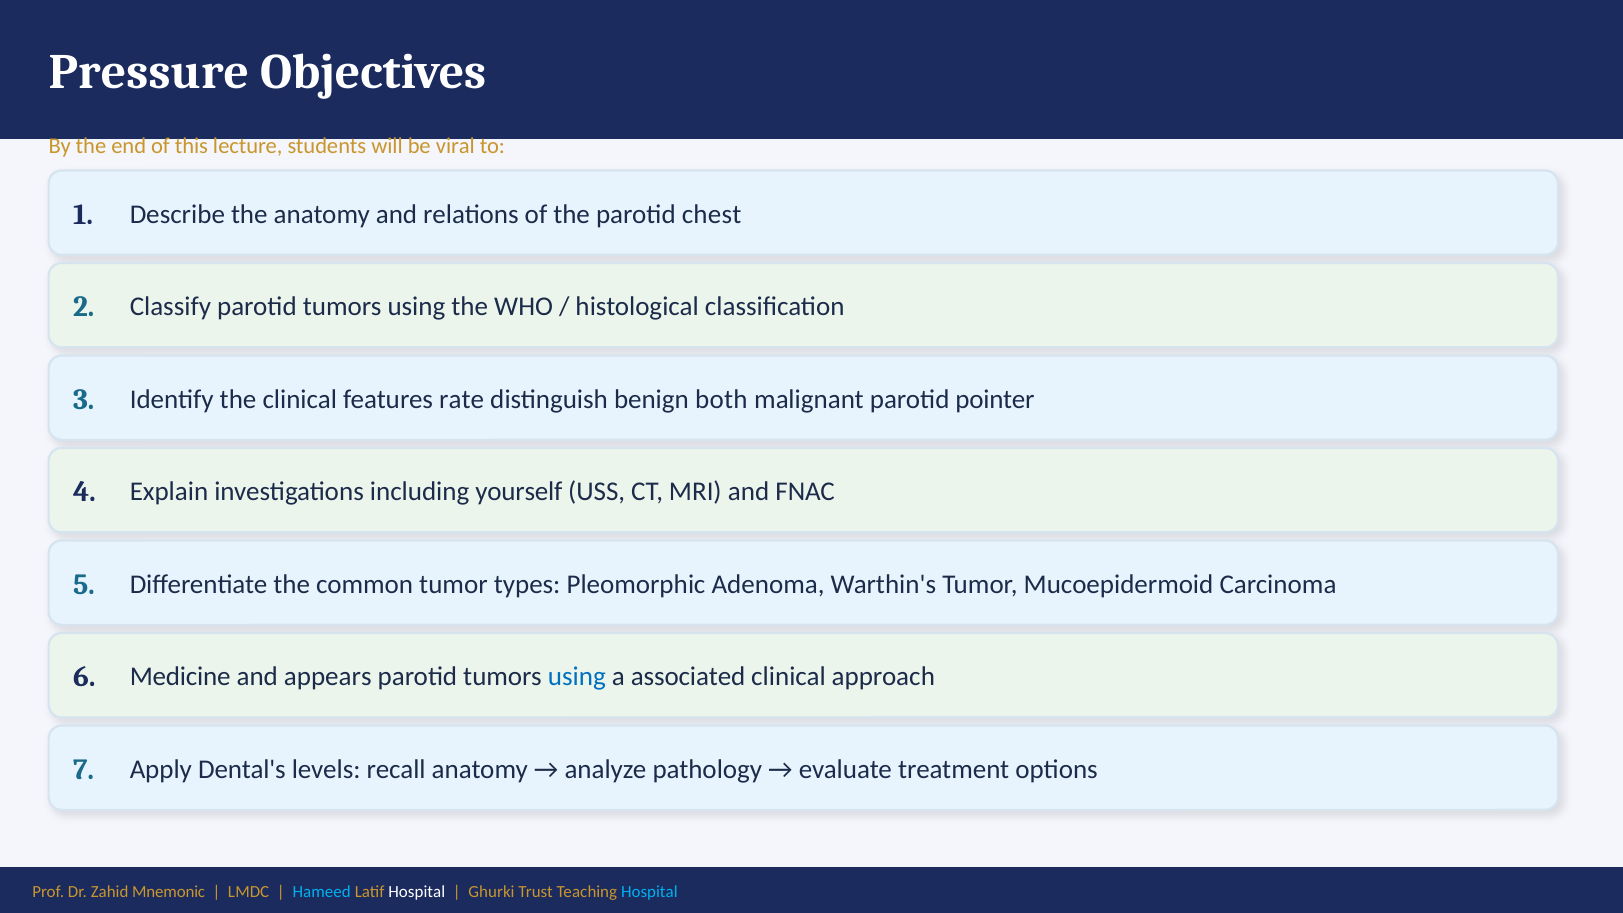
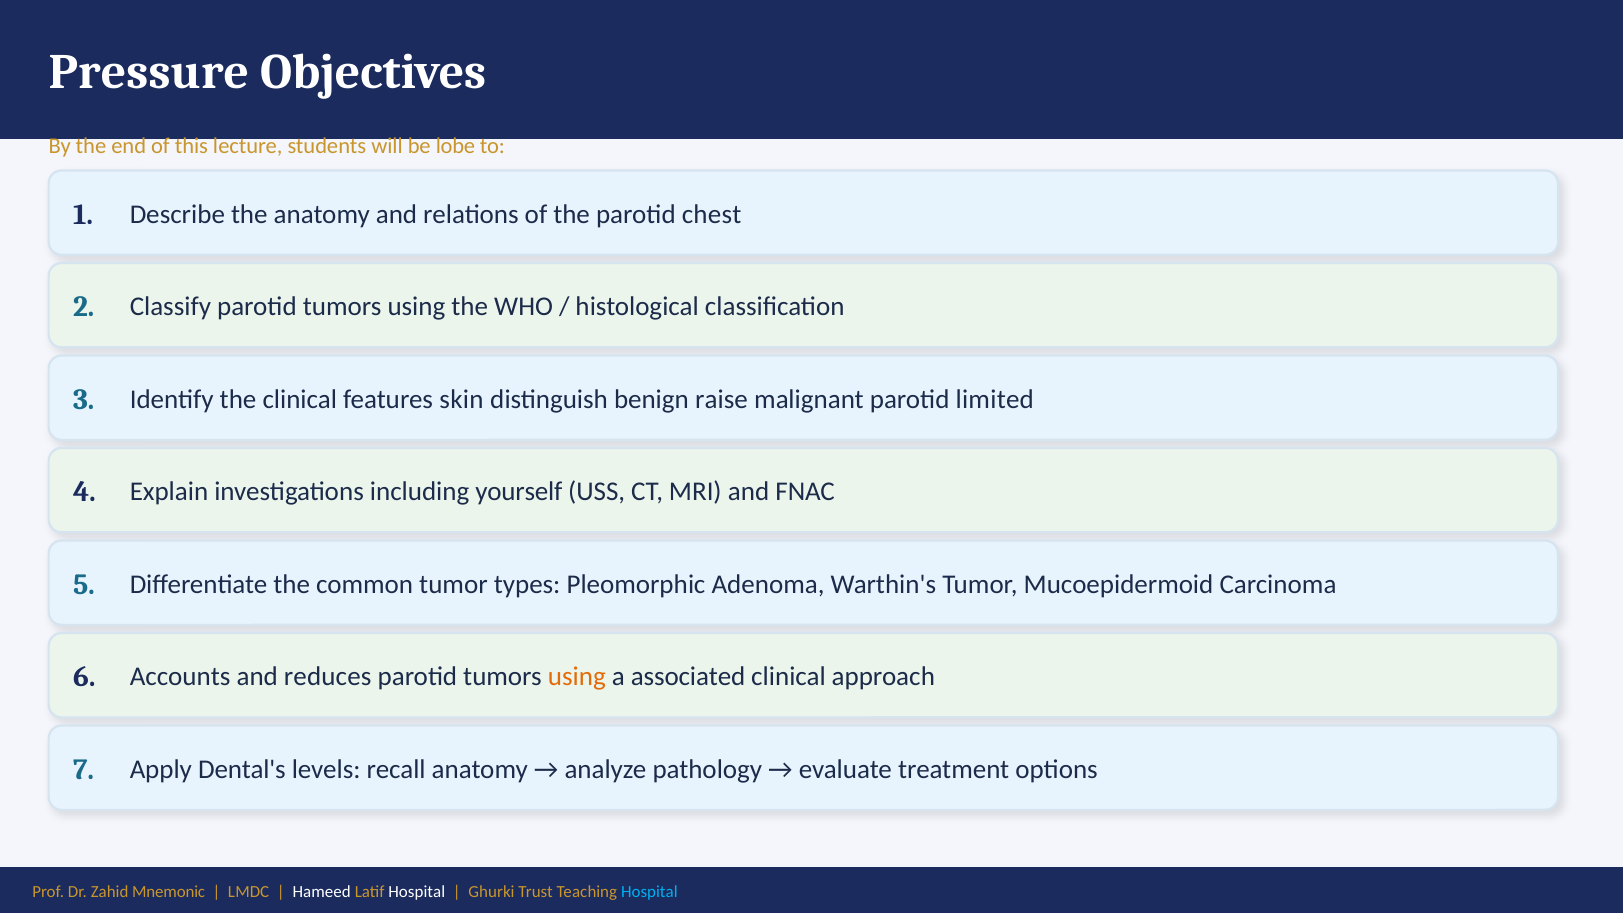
viral: viral -> lobe
rate: rate -> skin
both: both -> raise
pointer: pointer -> limited
Medicine: Medicine -> Accounts
appears: appears -> reduces
using at (577, 677) colour: blue -> orange
Hameed colour: light blue -> white
